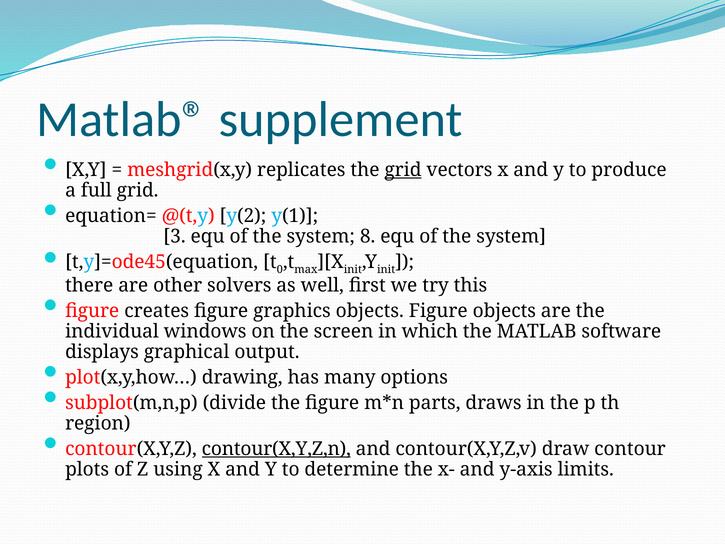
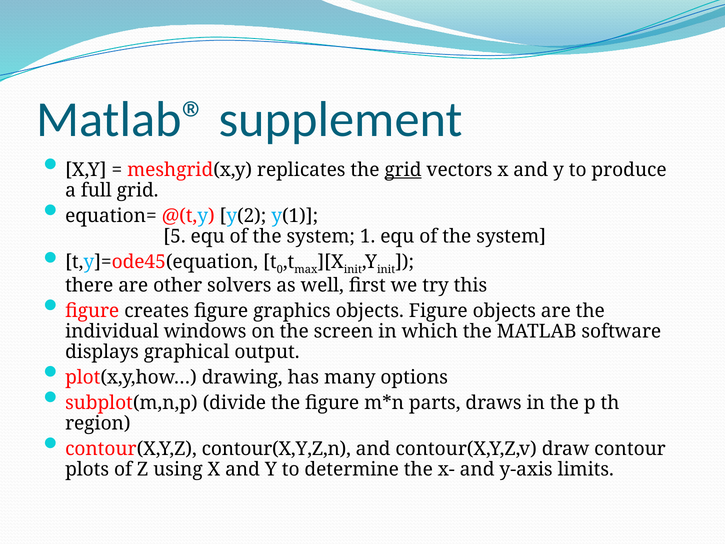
3: 3 -> 5
8: 8 -> 1
contour(X,Y,Z,n underline: present -> none
